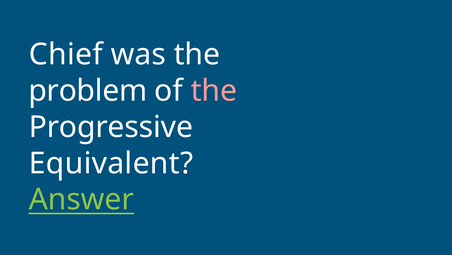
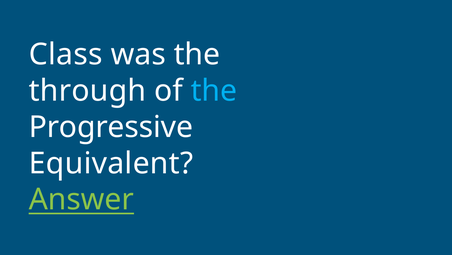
Chief: Chief -> Class
problem: problem -> through
the at (214, 91) colour: pink -> light blue
